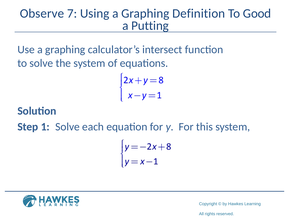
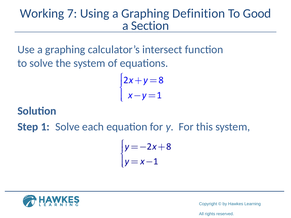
Observe: Observe -> Working
Putting: Putting -> Section
